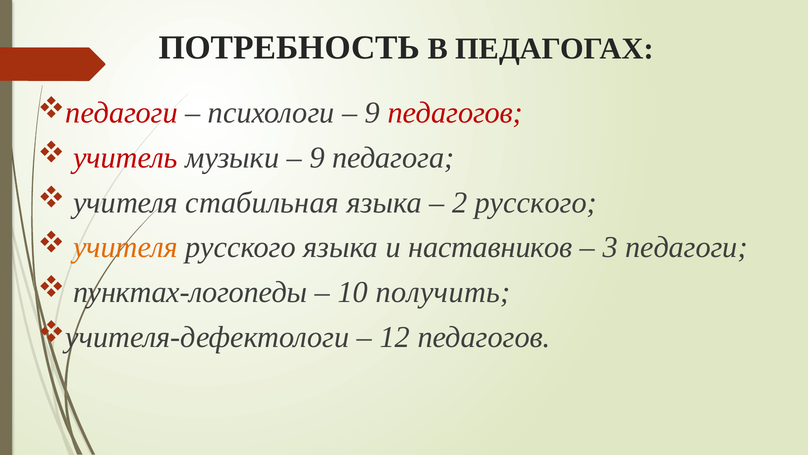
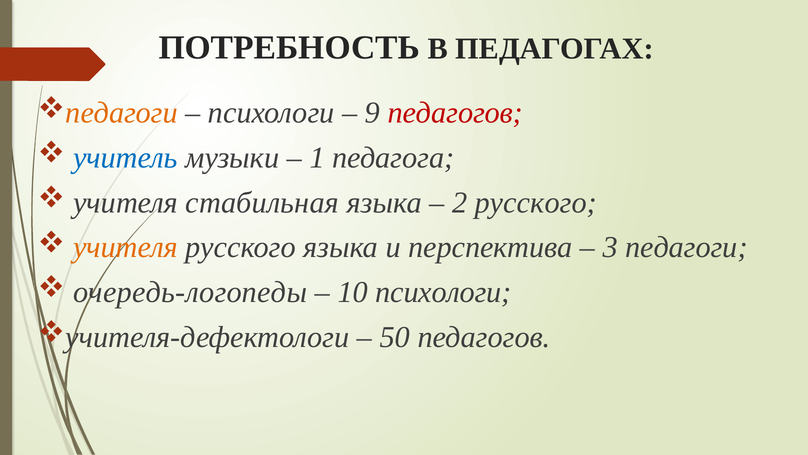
педагоги at (122, 113) colour: red -> orange
учитель colour: red -> blue
9 at (317, 158): 9 -> 1
наставников: наставников -> перспектива
пунктах-логопеды: пунктах-логопеды -> очередь-логопеды
10 получить: получить -> психологи
12: 12 -> 50
